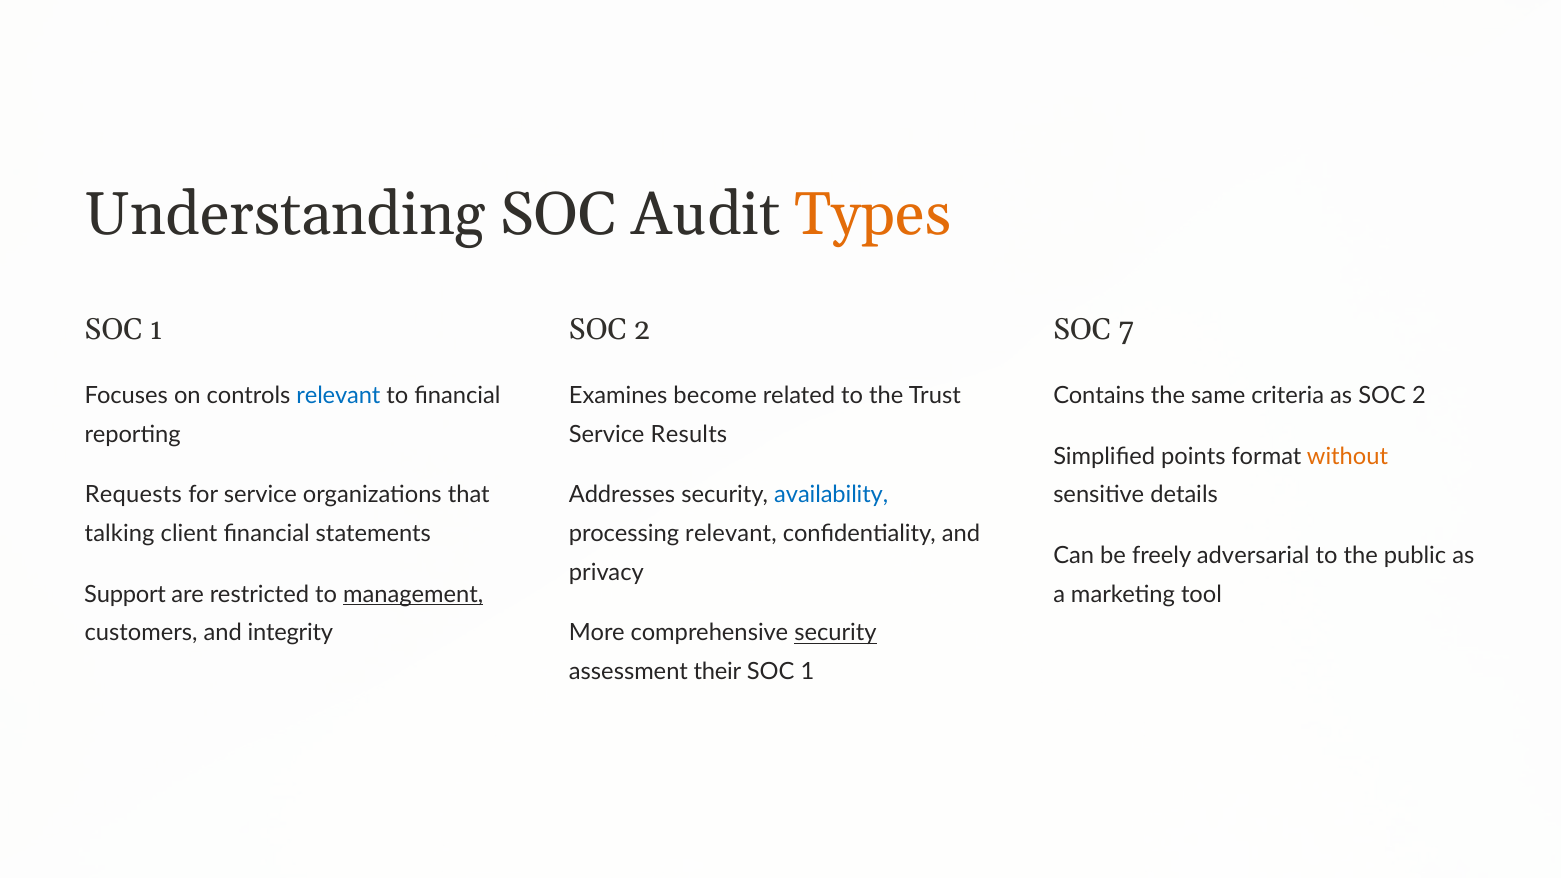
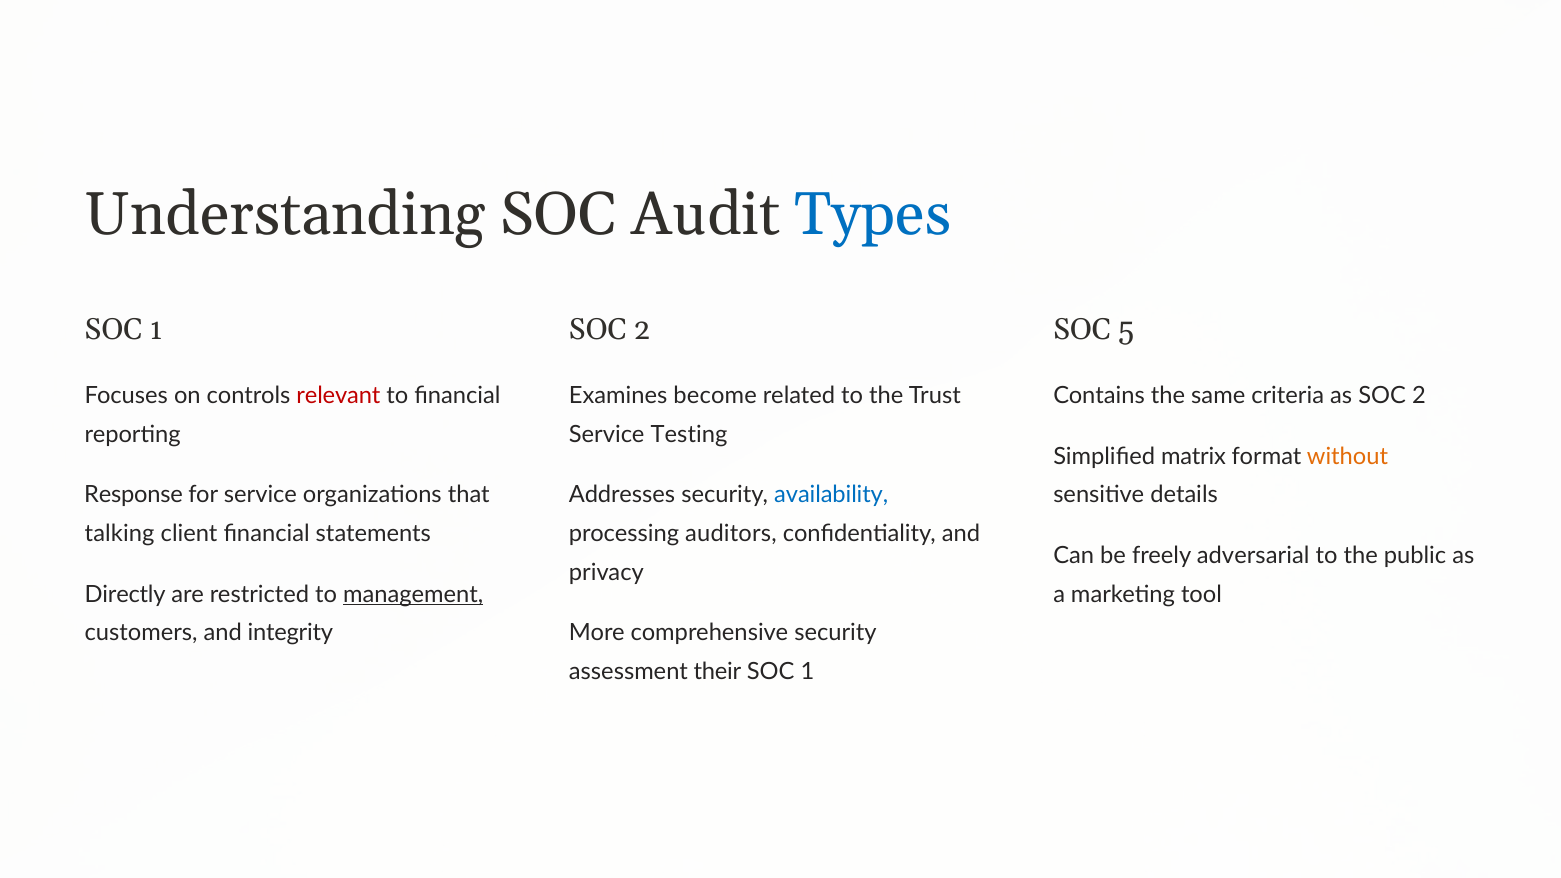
Types colour: orange -> blue
7: 7 -> 5
relevant at (338, 396) colour: blue -> red
Results: Results -> Testing
points: points -> matrix
Requests: Requests -> Response
processing relevant: relevant -> auditors
Support: Support -> Directly
security at (835, 633) underline: present -> none
